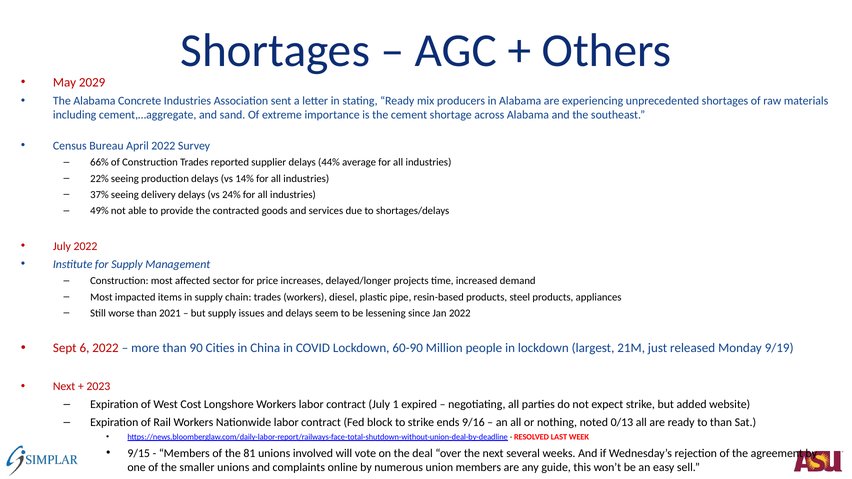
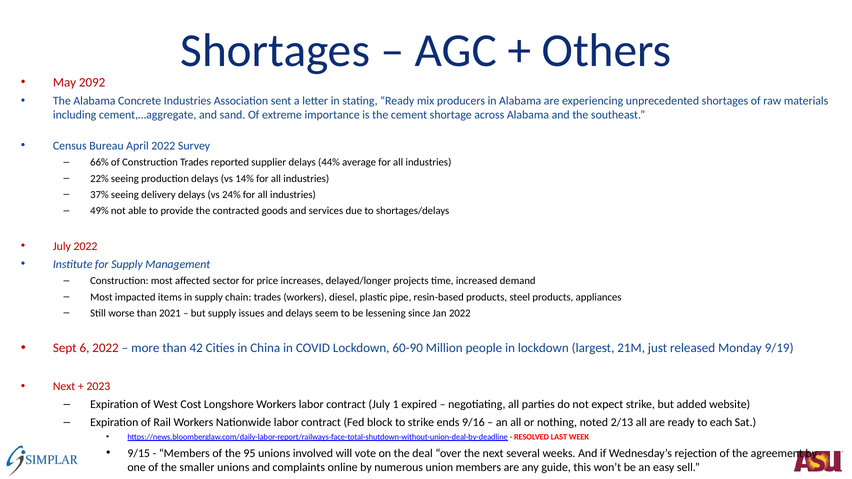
2029: 2029 -> 2092
90: 90 -> 42
0/13: 0/13 -> 2/13
to than: than -> each
81: 81 -> 95
